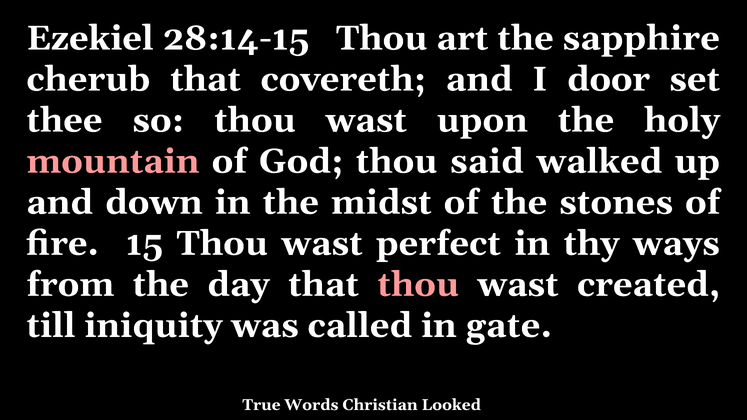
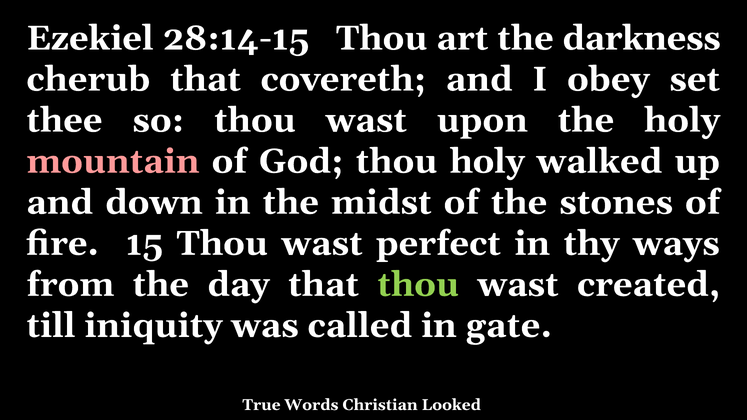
sapphire: sapphire -> darkness
door: door -> obey
thou said: said -> holy
thou at (418, 285) colour: pink -> light green
